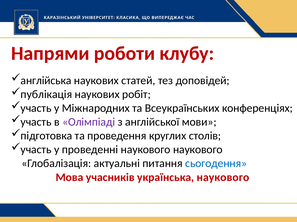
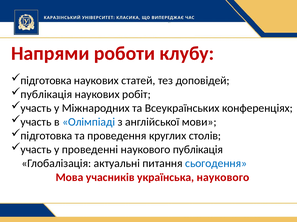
англійська at (46, 81): англійська -> підготовка
Олімпіаді colour: purple -> blue
наукового наукового: наукового -> публікація
